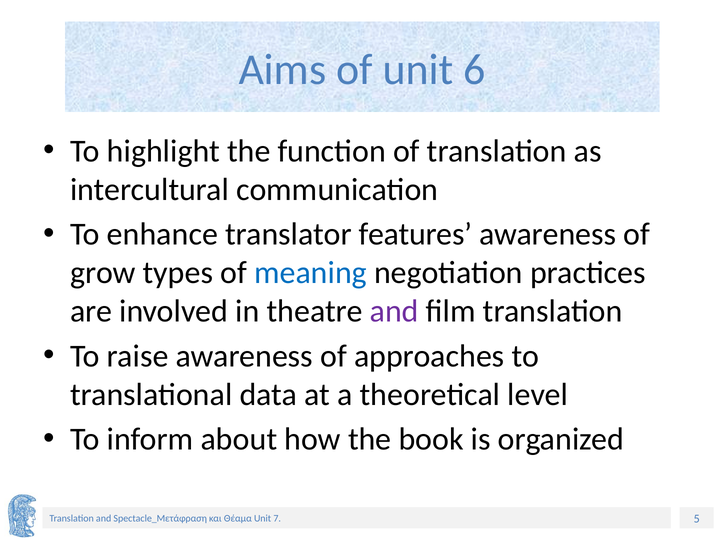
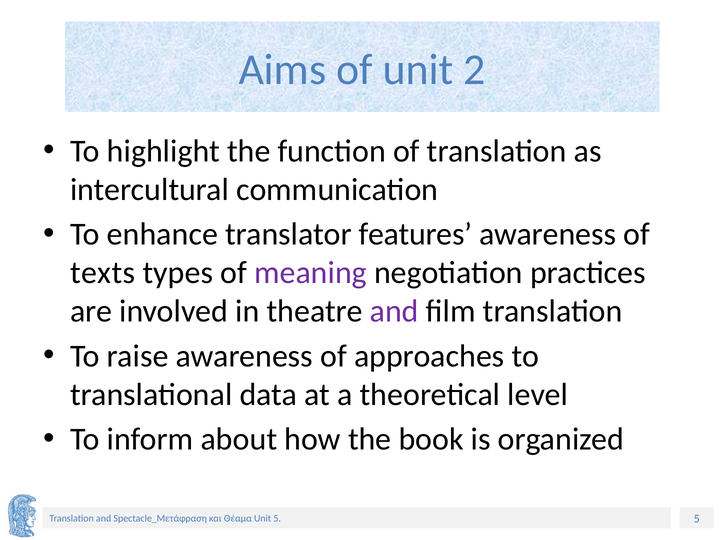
6: 6 -> 2
grow: grow -> texts
meaning colour: blue -> purple
Unit 7: 7 -> 5
